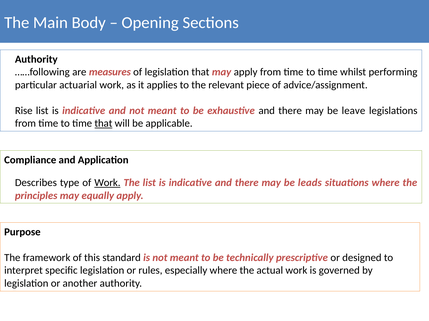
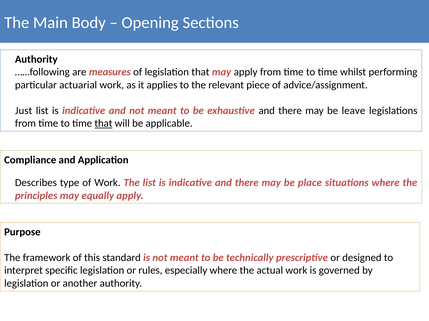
Rise: Rise -> Just
Work at (107, 183) underline: present -> none
leads: leads -> place
